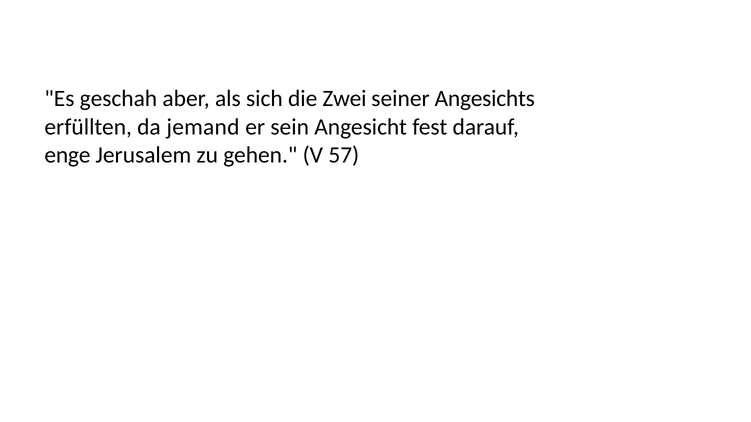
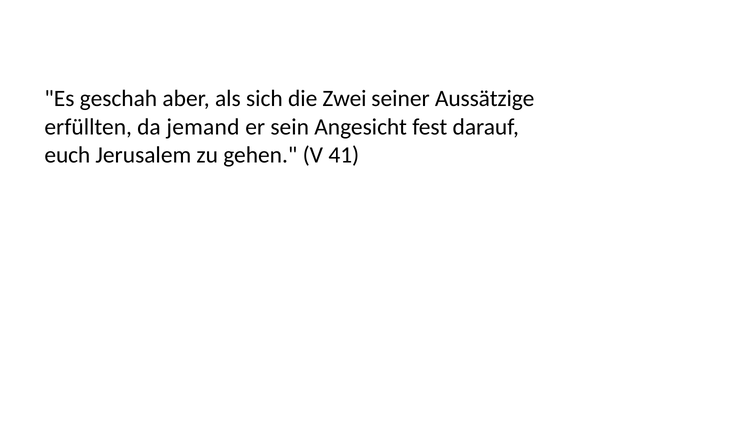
Angesichts: Angesichts -> Aussätzige
enge: enge -> euch
57: 57 -> 41
